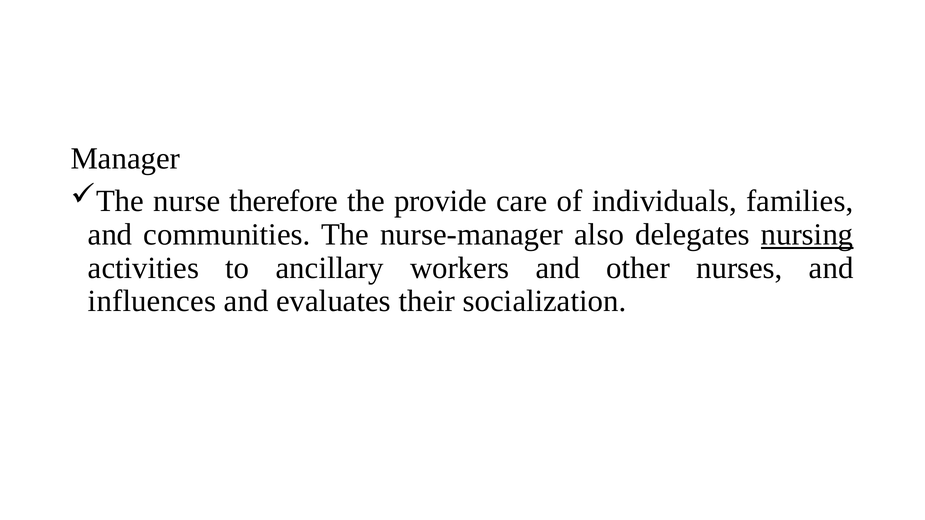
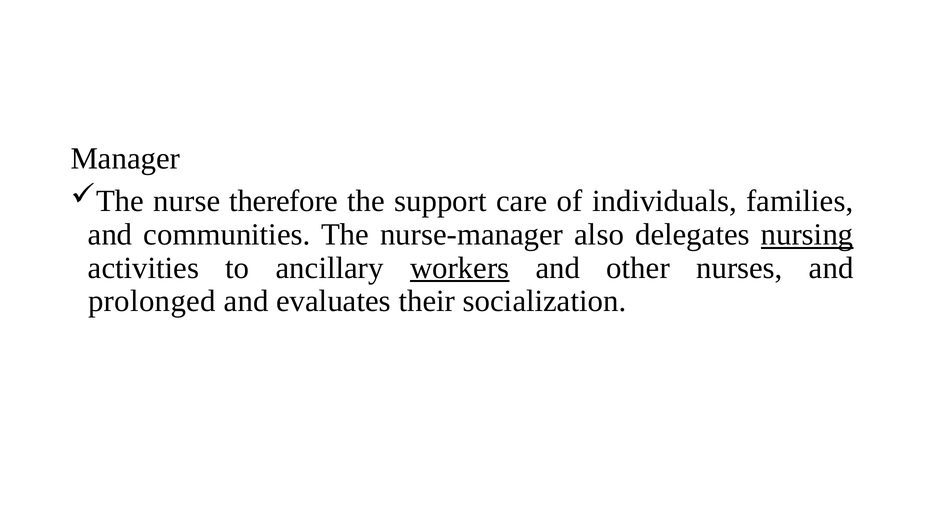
provide: provide -> support
workers underline: none -> present
influences: influences -> prolonged
